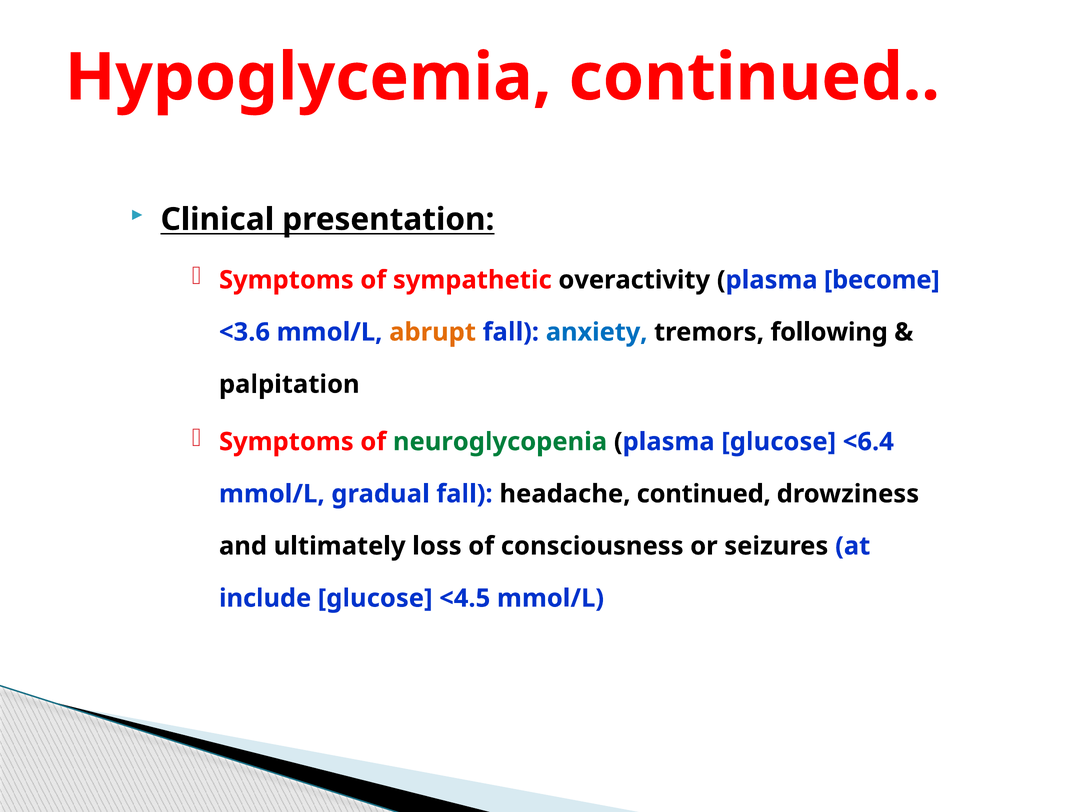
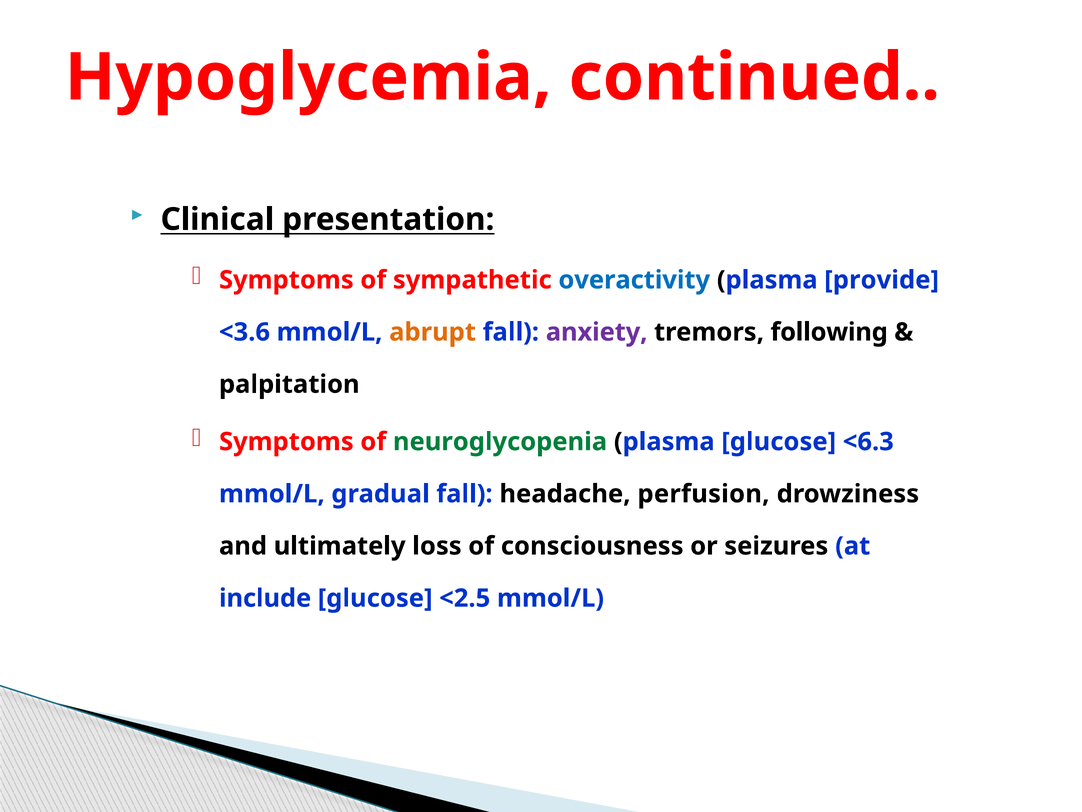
overactivity colour: black -> blue
become: become -> provide
anxiety colour: blue -> purple
<6.4: <6.4 -> <6.3
headache continued: continued -> perfusion
<4.5: <4.5 -> <2.5
